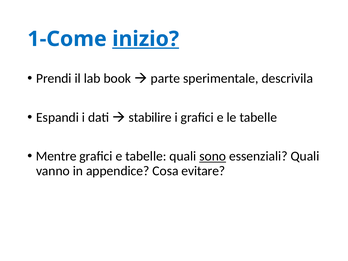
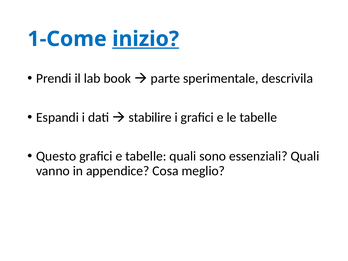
Mentre: Mentre -> Questo
sono underline: present -> none
evitare: evitare -> meglio
